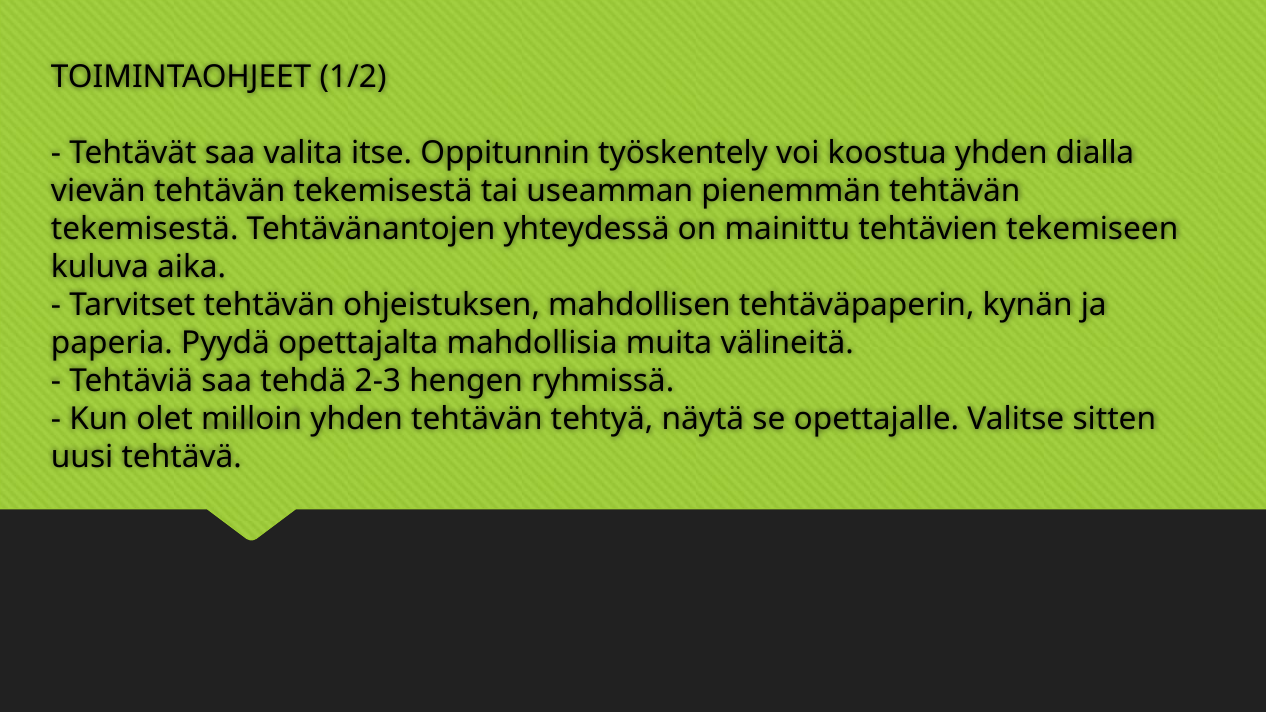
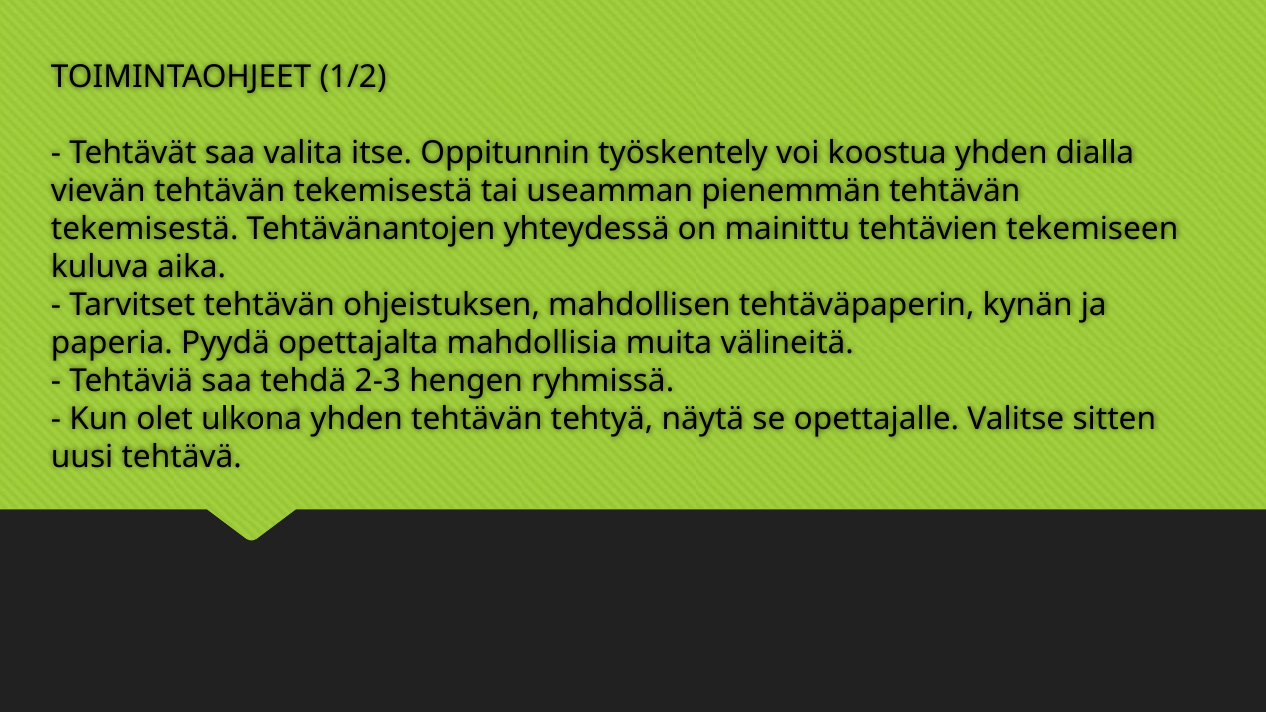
milloin: milloin -> ulkona
